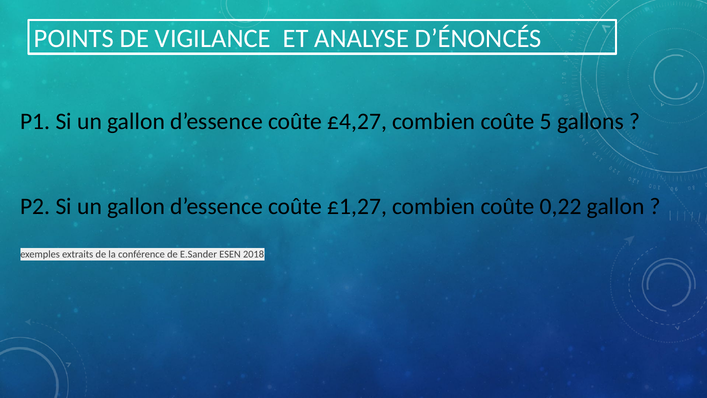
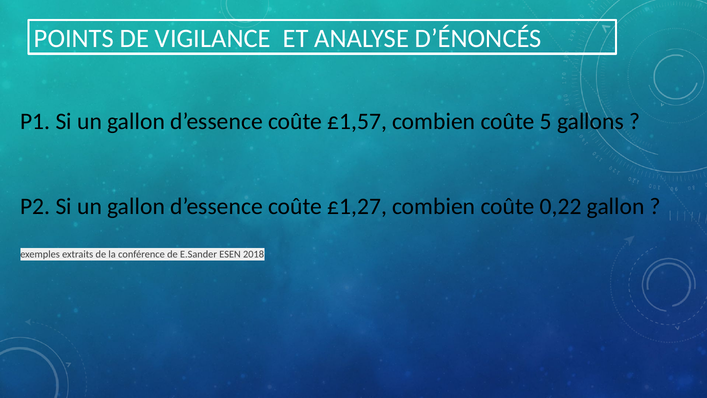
£4,27: £4,27 -> £1,57
